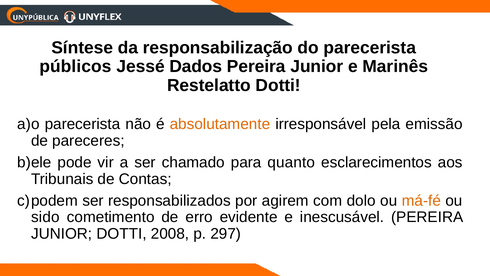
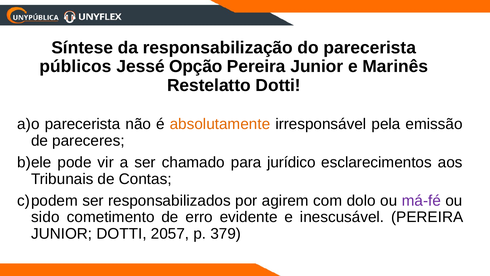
Dados: Dados -> Opção
quanto: quanto -> jurídico
má-fé colour: orange -> purple
2008: 2008 -> 2057
297: 297 -> 379
